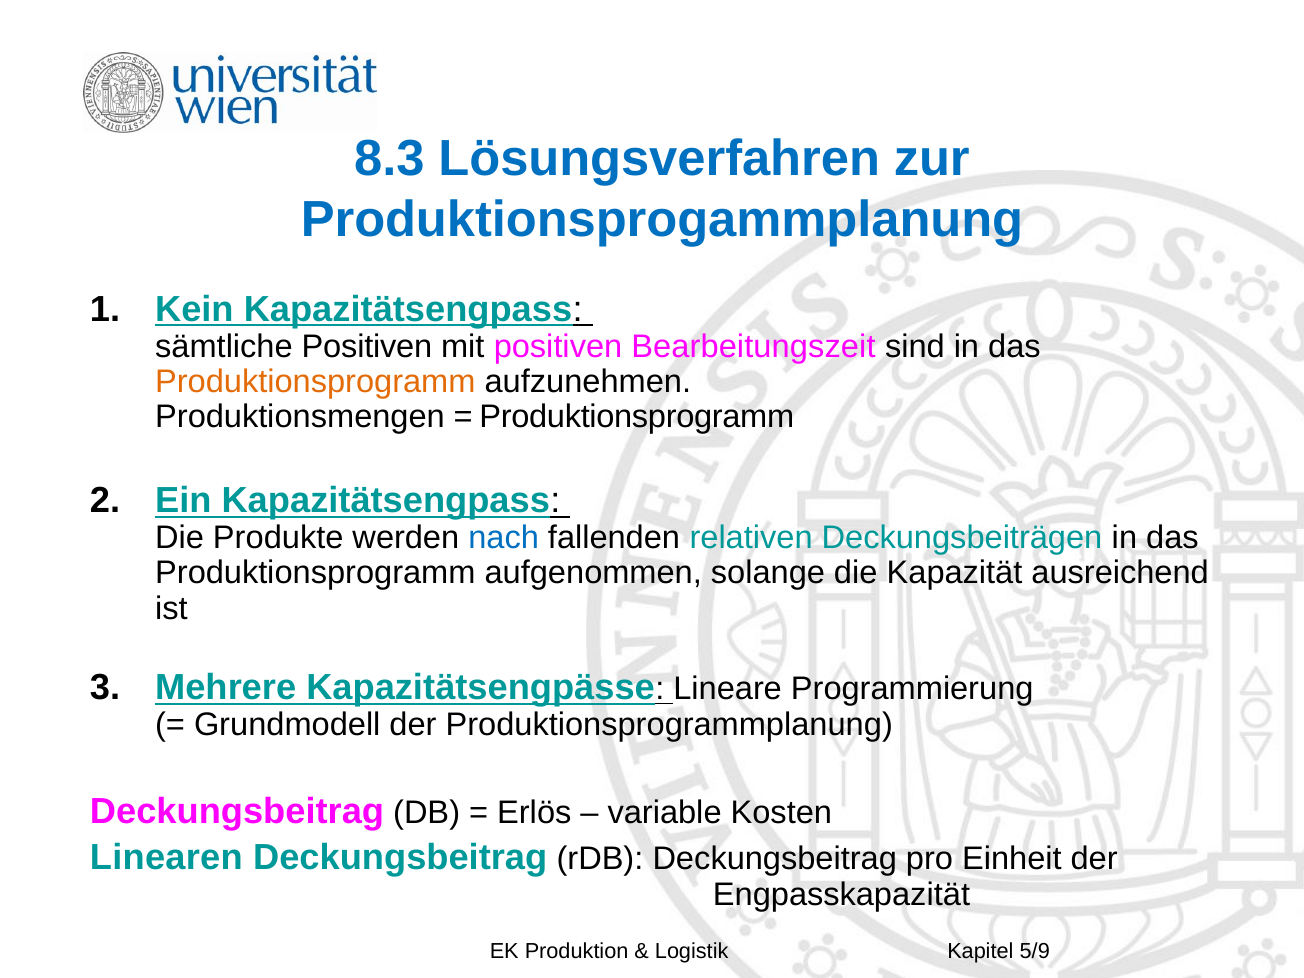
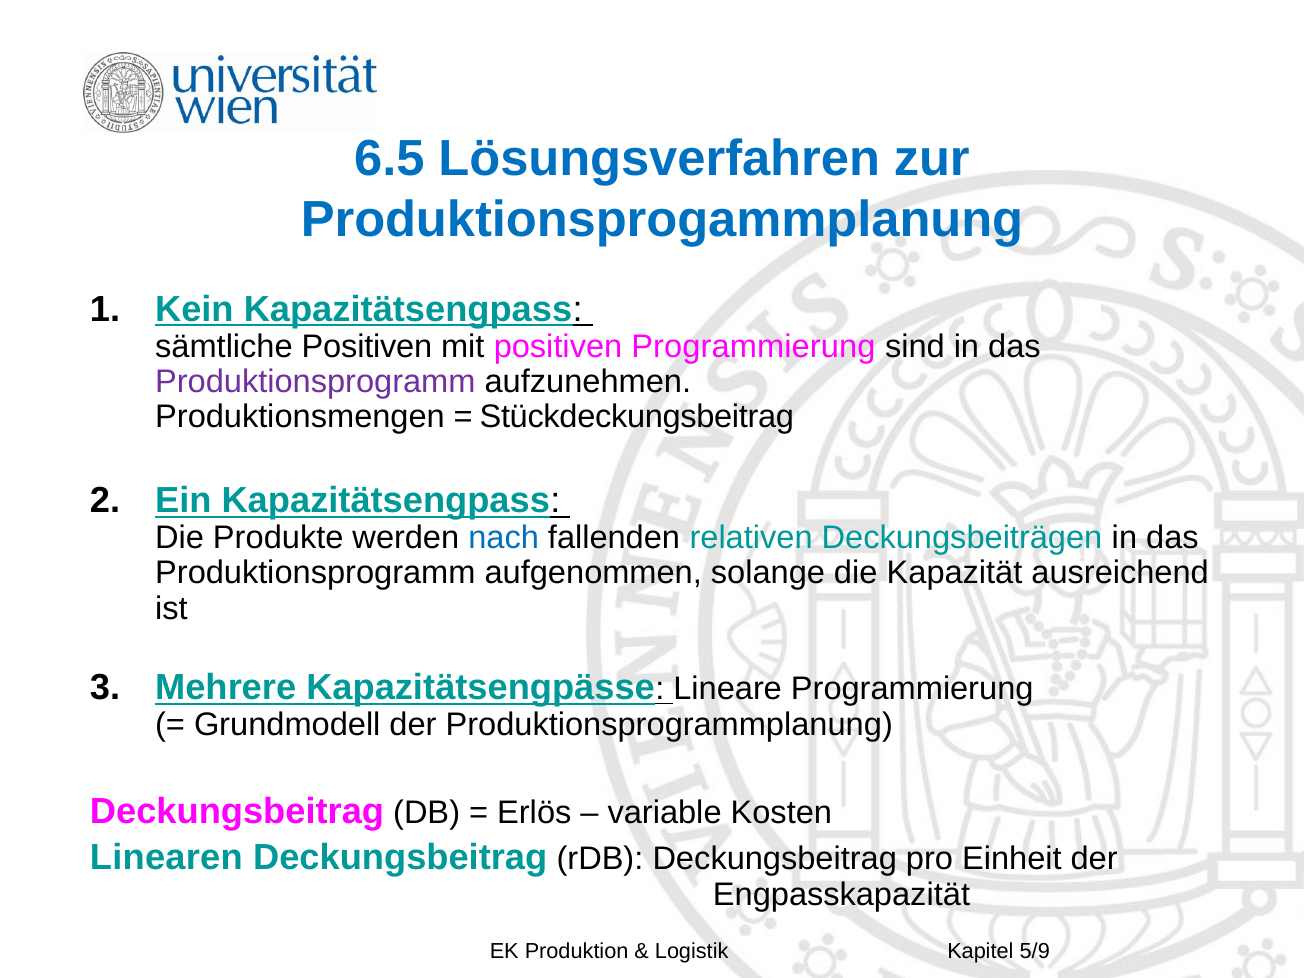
8.3: 8.3 -> 6.5
positiven Bearbeitungszeit: Bearbeitungszeit -> Programmierung
Produktionsprogramm at (315, 382) colour: orange -> purple
Produktionsprogramm at (637, 417): Produktionsprogramm -> Stückdeckungsbeitrag
